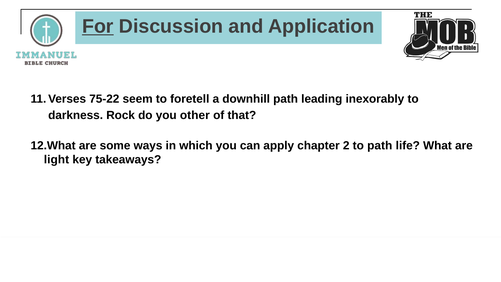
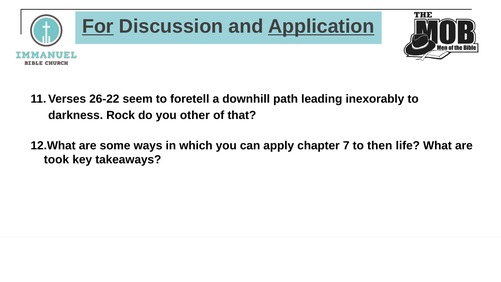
Application underline: none -> present
75-22: 75-22 -> 26-22
2: 2 -> 7
to path: path -> then
light: light -> took
